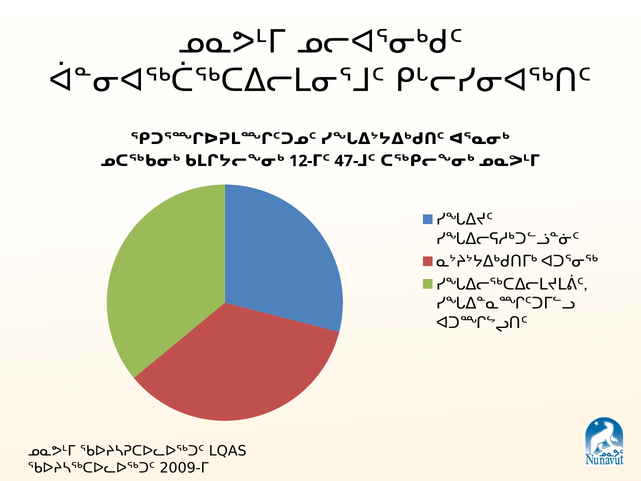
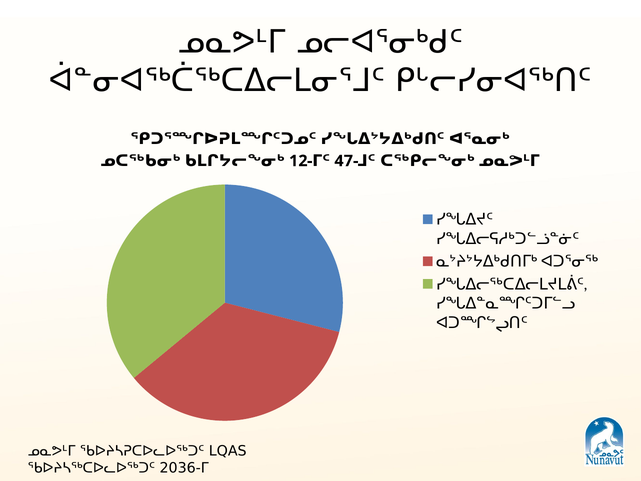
2009-ᒥ: 2009-ᒥ -> 2036-ᒥ
